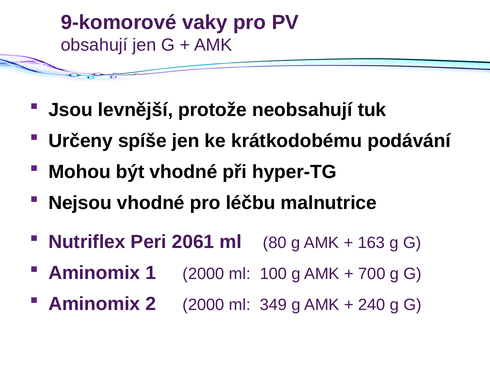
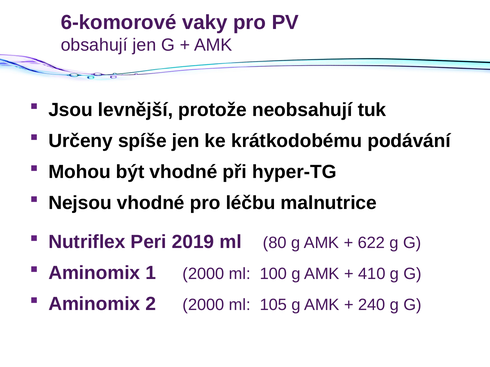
9-komorové: 9-komorové -> 6-komorové
2061: 2061 -> 2019
163: 163 -> 622
700: 700 -> 410
349: 349 -> 105
